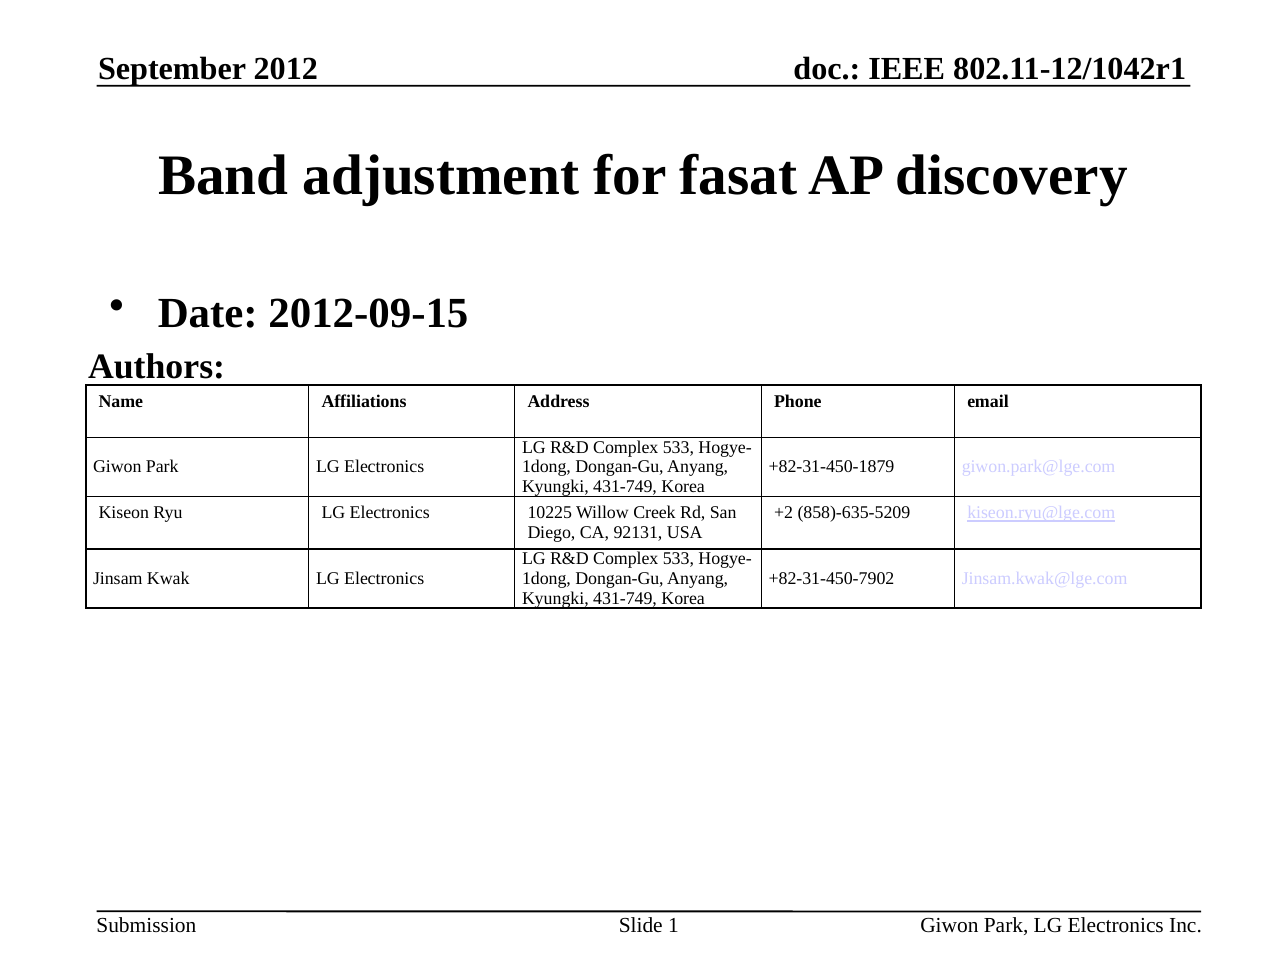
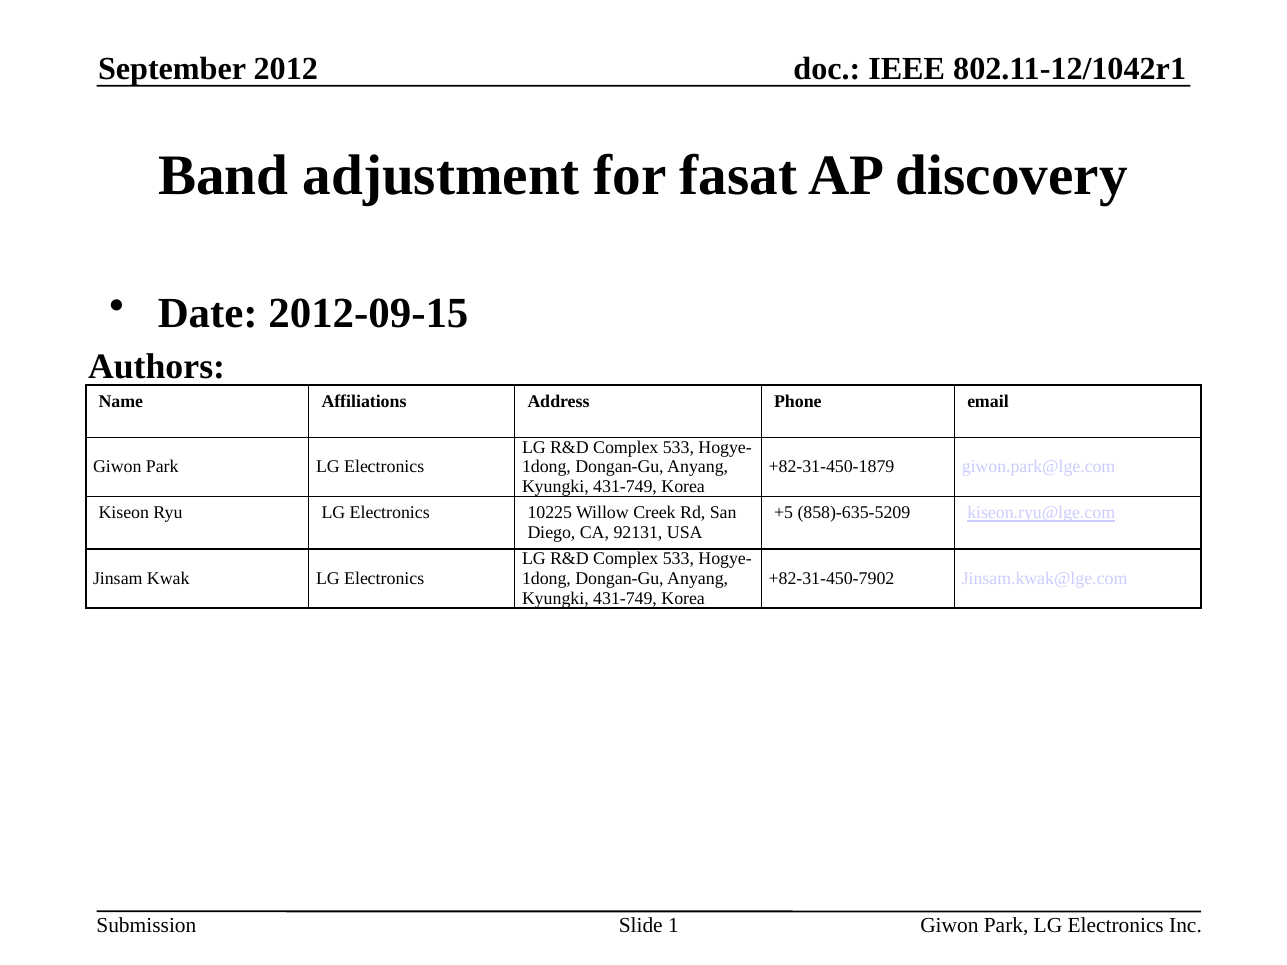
+2: +2 -> +5
